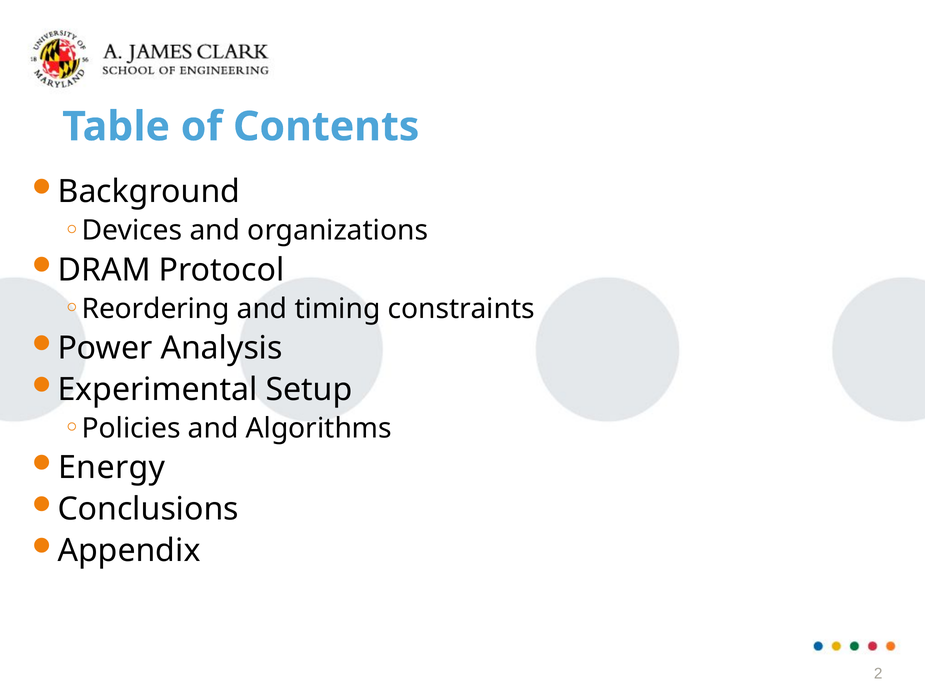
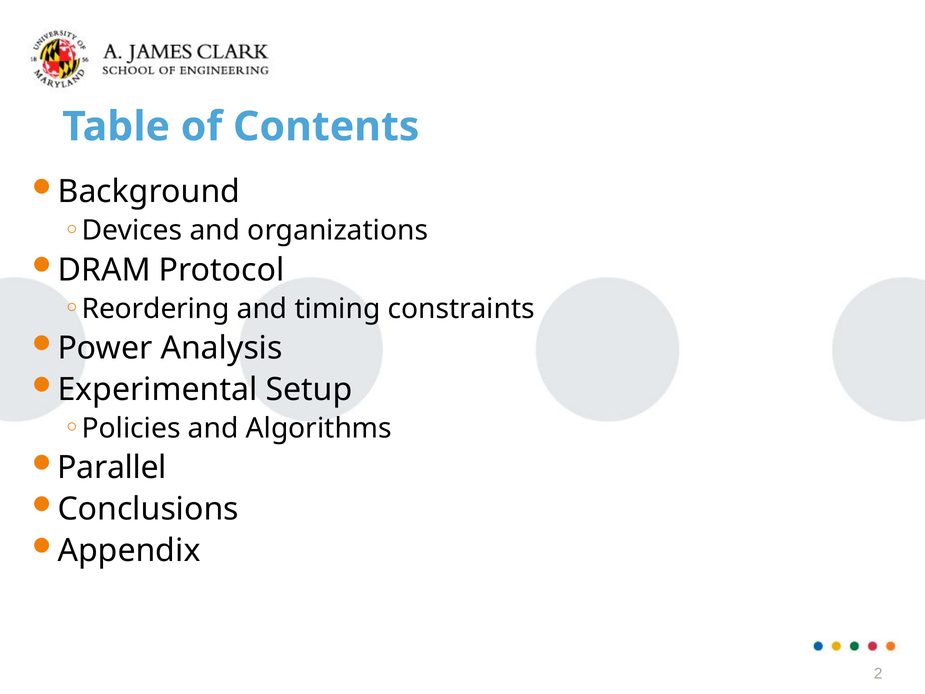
Energy: Energy -> Parallel
